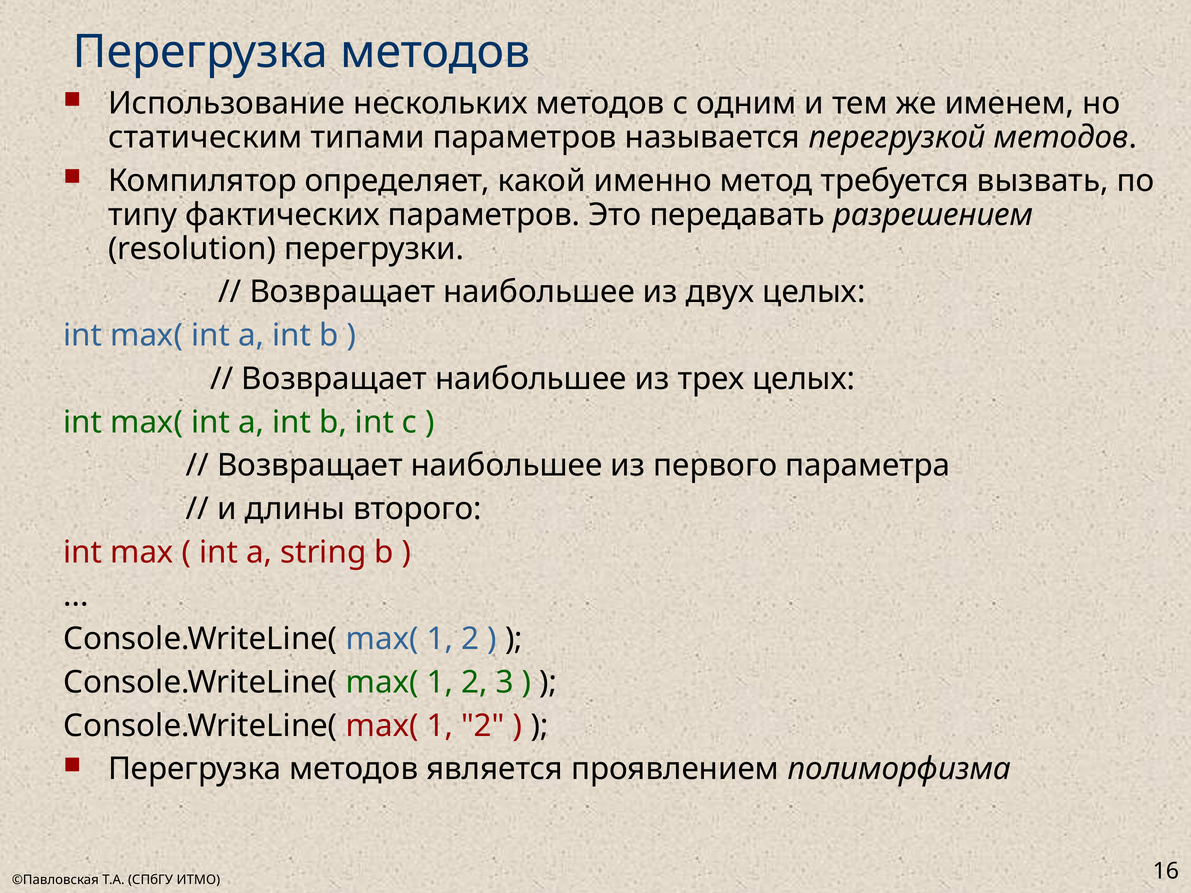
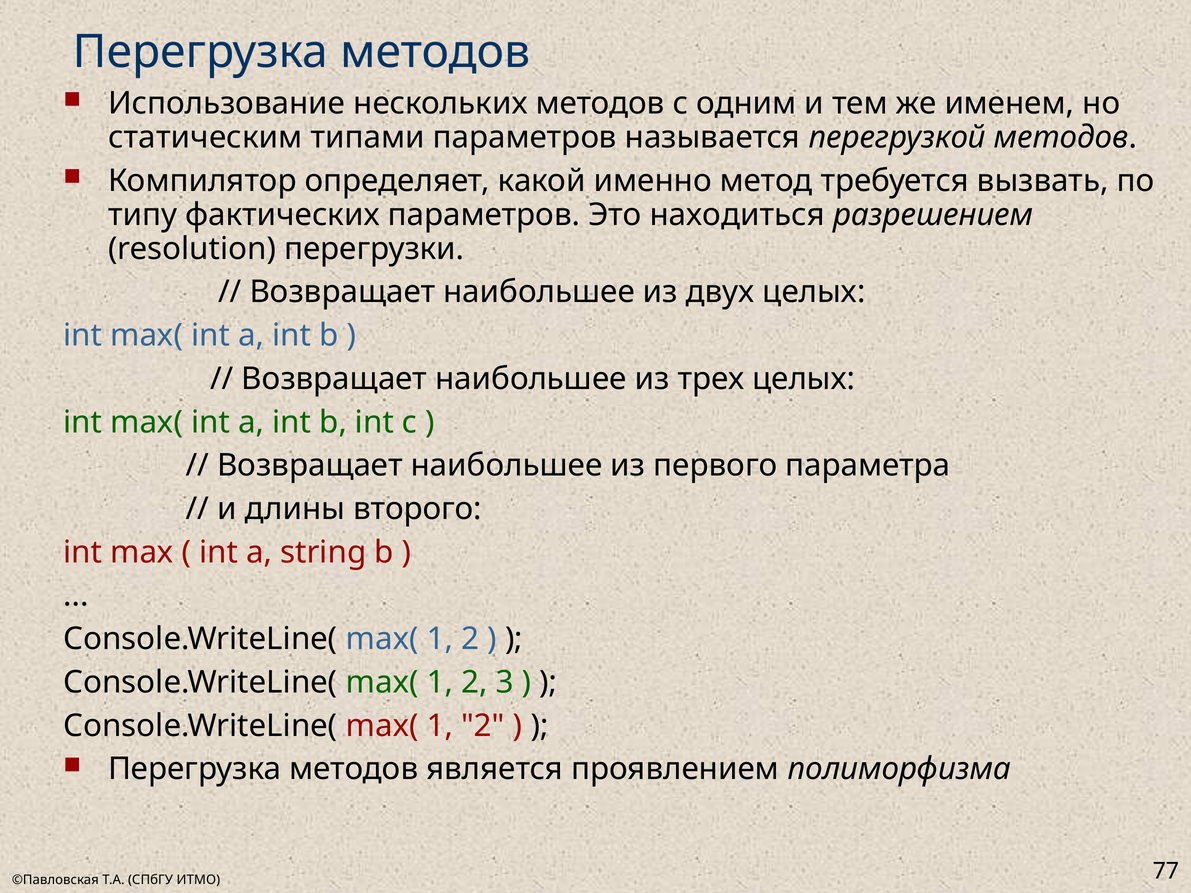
передавать: передавать -> находиться
16: 16 -> 77
